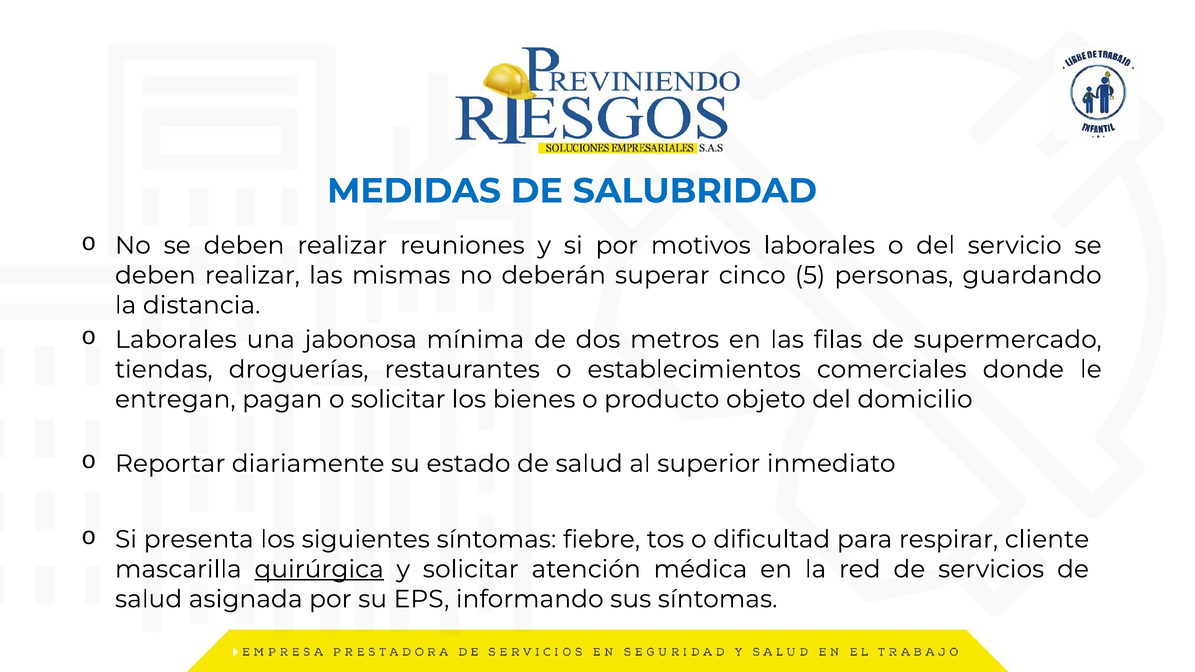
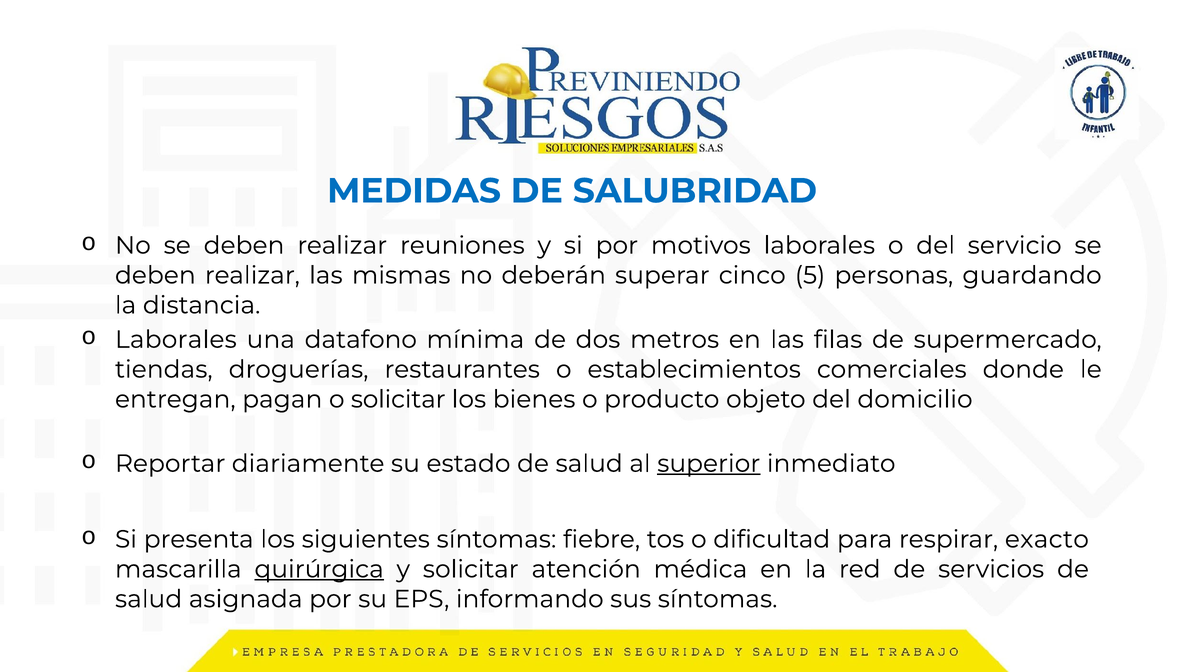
jabonosa: jabonosa -> datafono
superior underline: none -> present
cliente: cliente -> exacto
